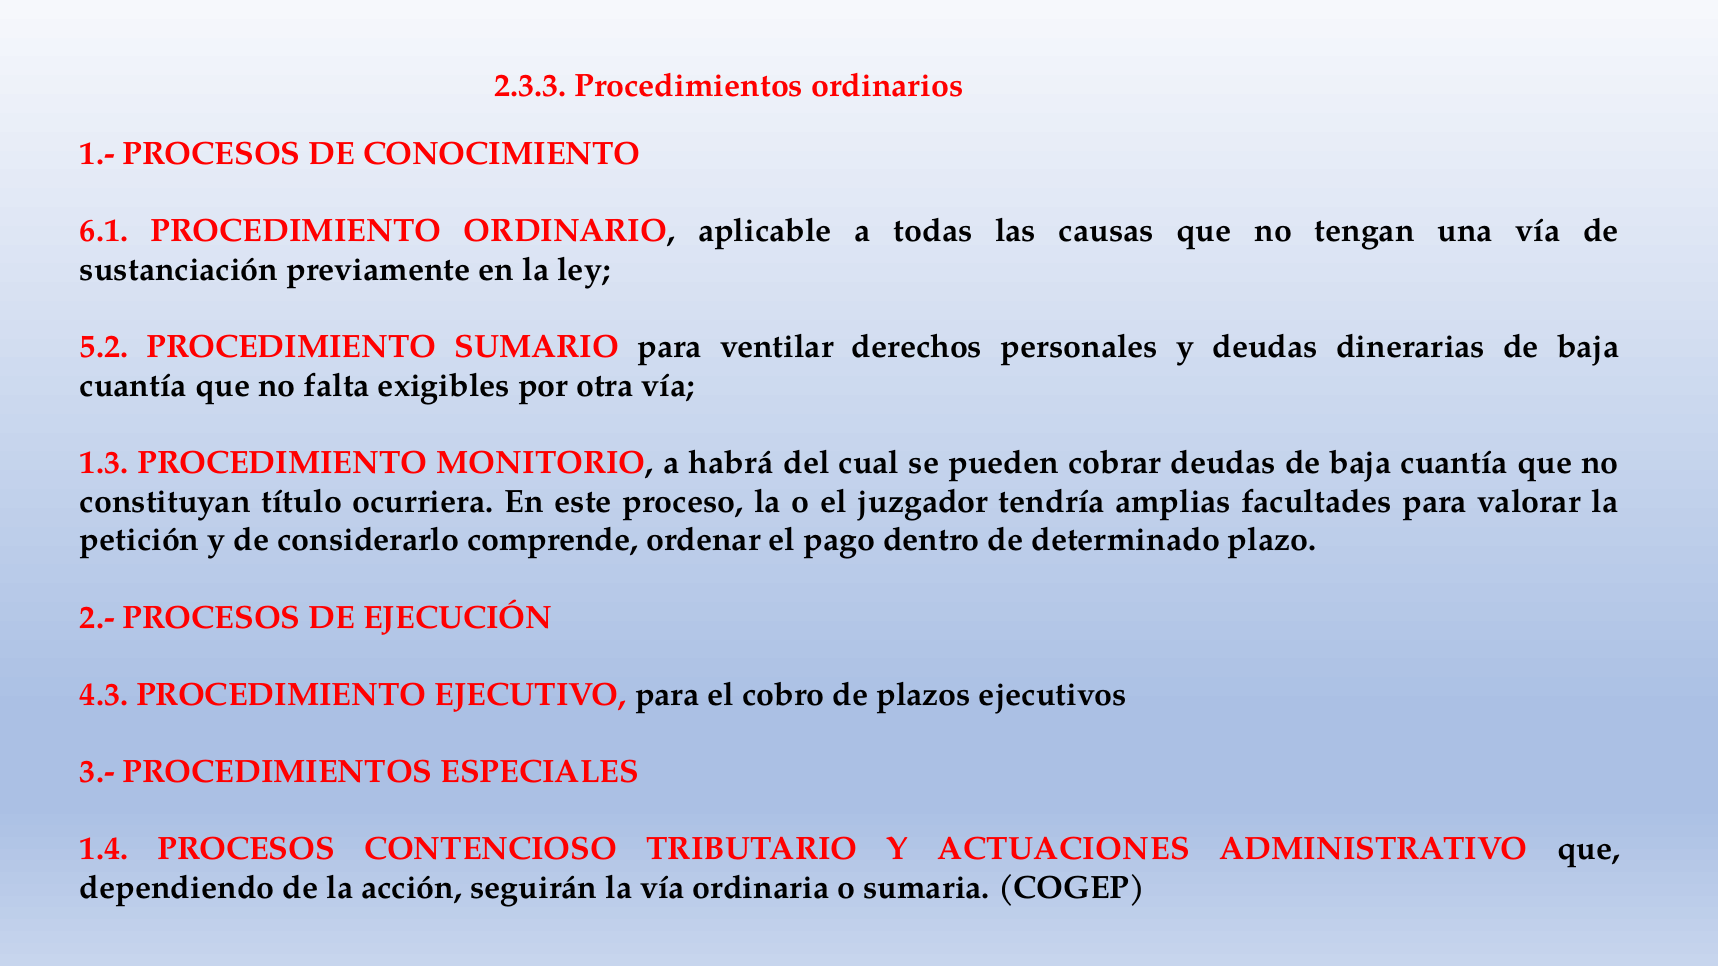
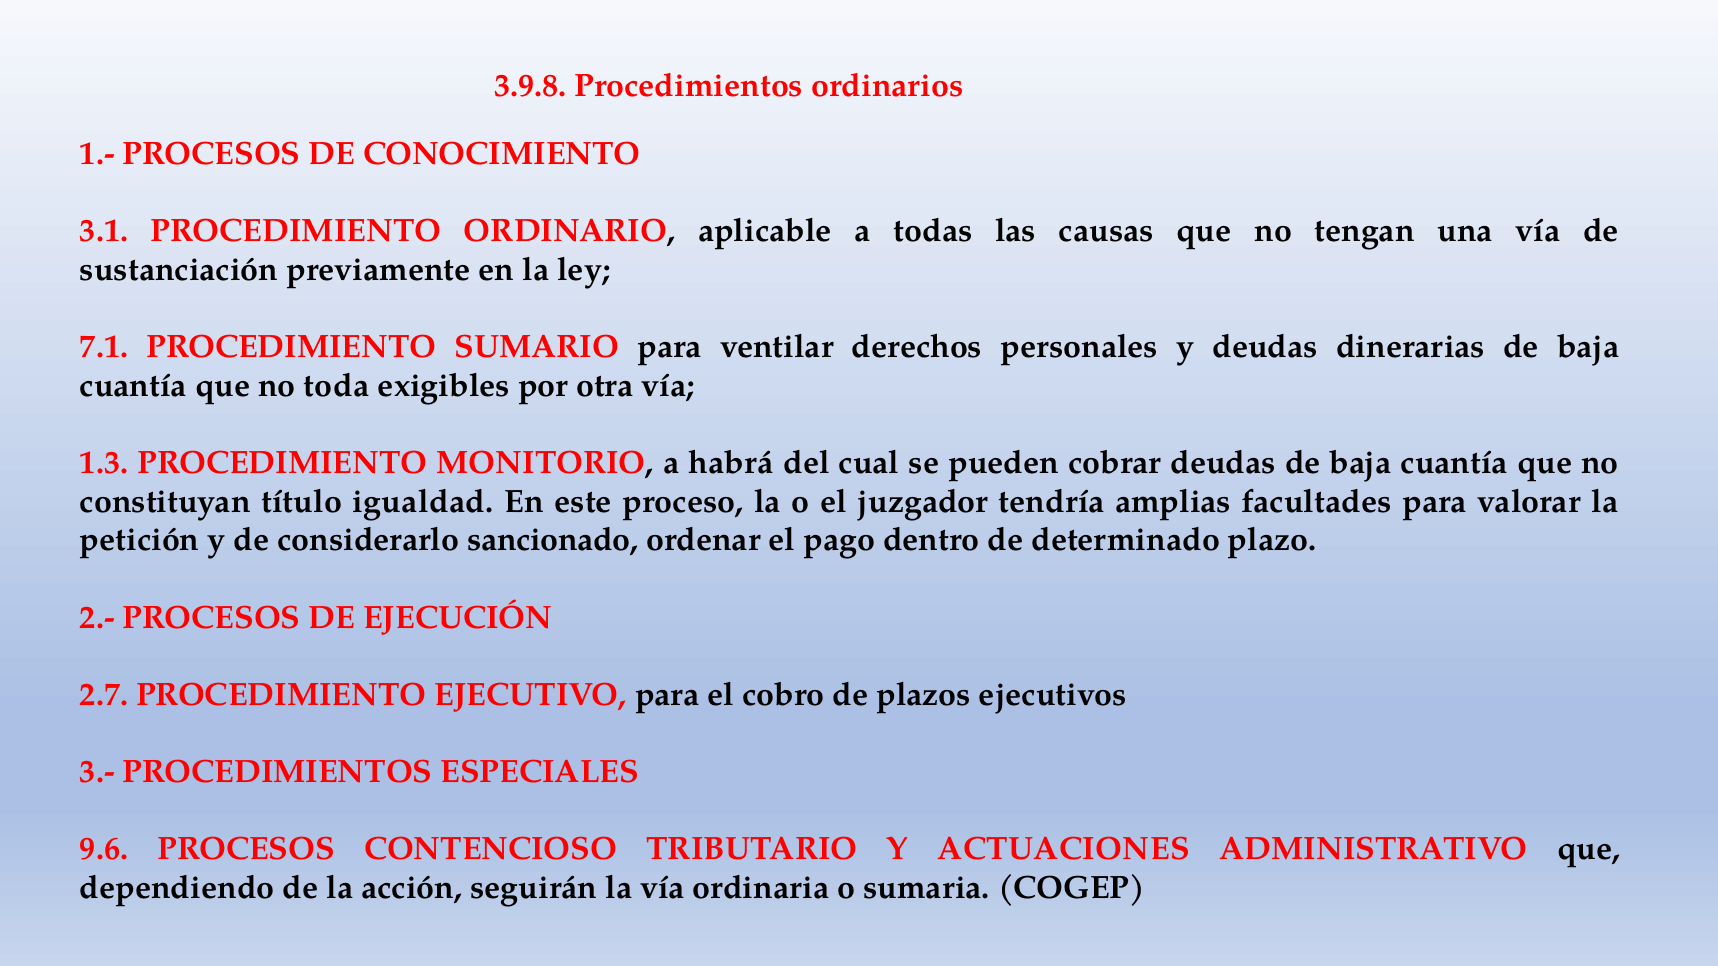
2.3.3: 2.3.3 -> 3.9.8
6.1: 6.1 -> 3.1
5.2: 5.2 -> 7.1
falta: falta -> toda
ocurriera: ocurriera -> igualdad
comprende: comprende -> sancionado
4.3: 4.3 -> 2.7
1.4: 1.4 -> 9.6
